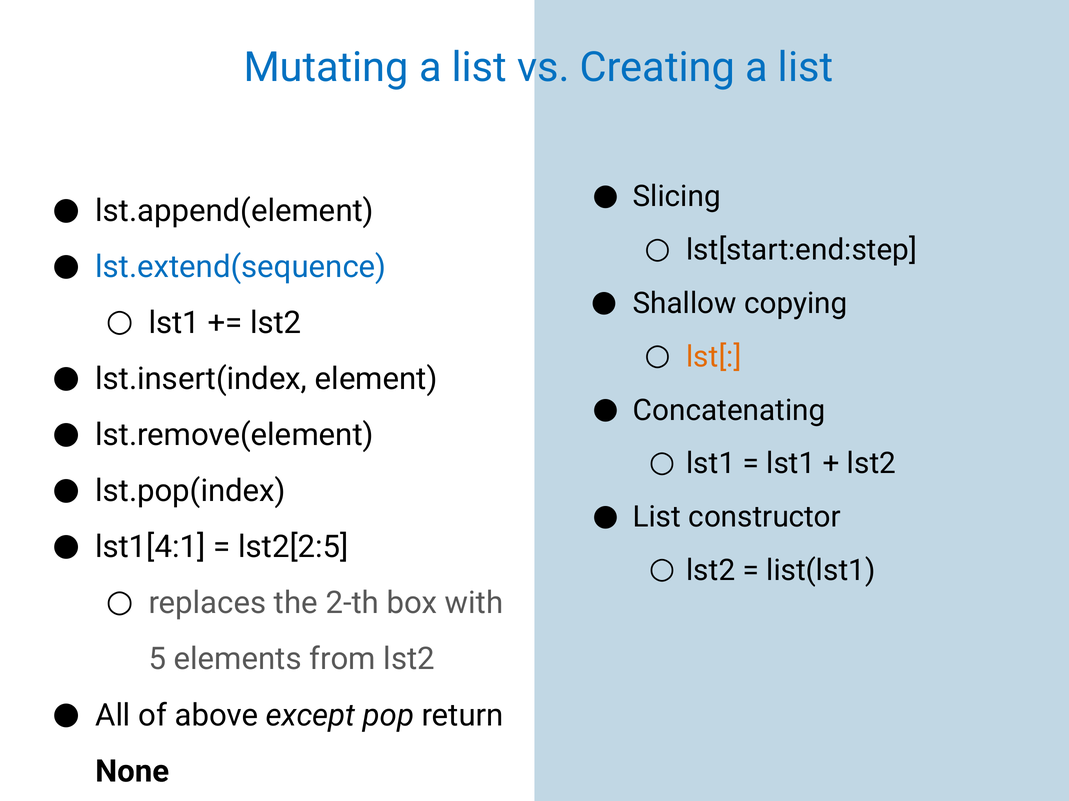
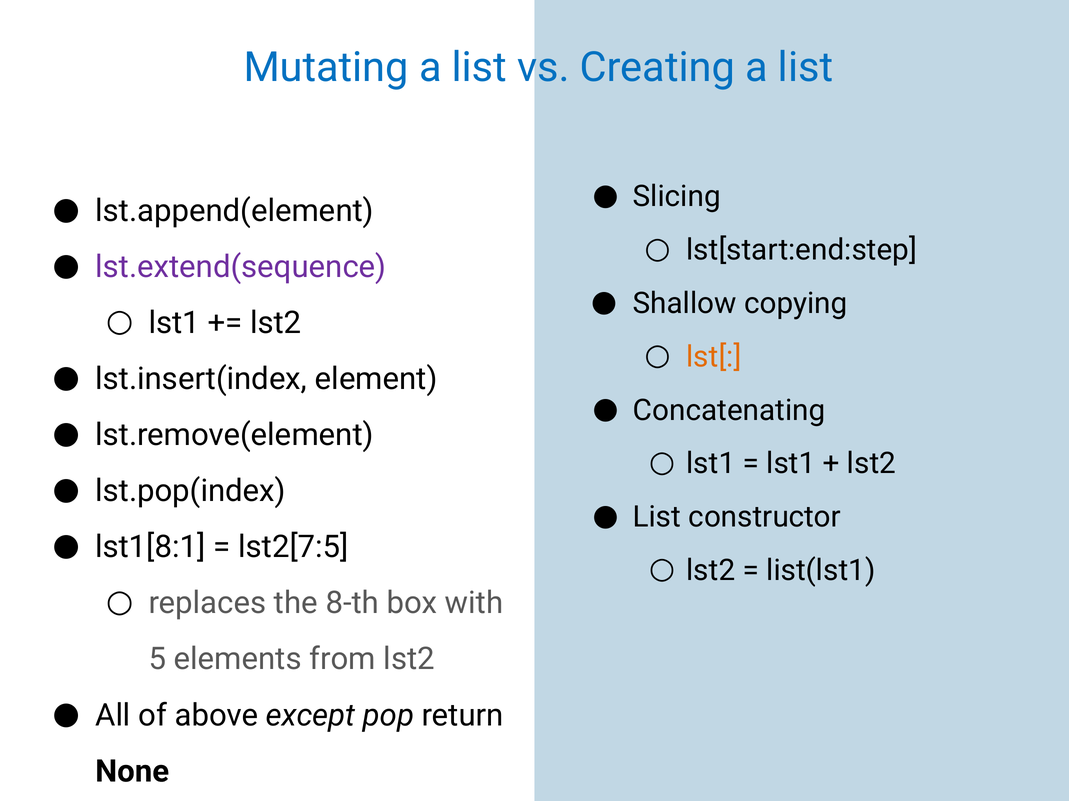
lst.extend(sequence colour: blue -> purple
lst1[4:1: lst1[4:1 -> lst1[8:1
lst2[2:5: lst2[2:5 -> lst2[7:5
2-th: 2-th -> 8-th
